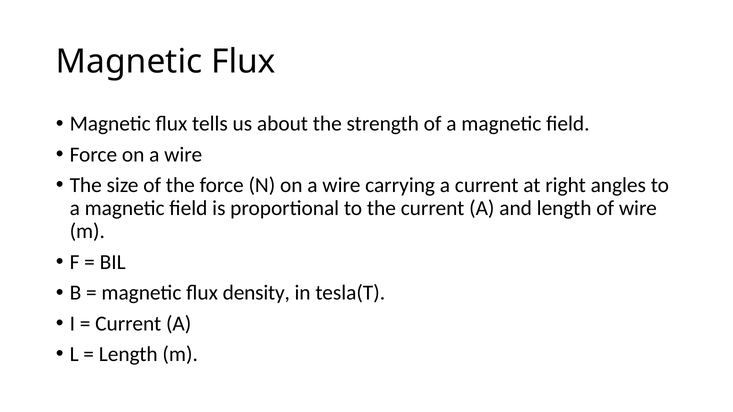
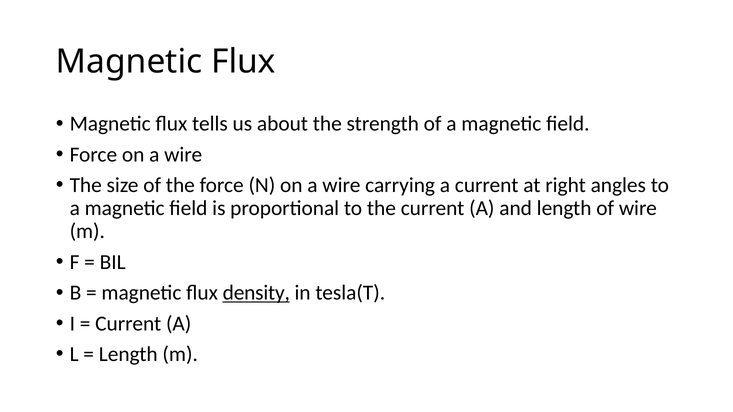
density underline: none -> present
